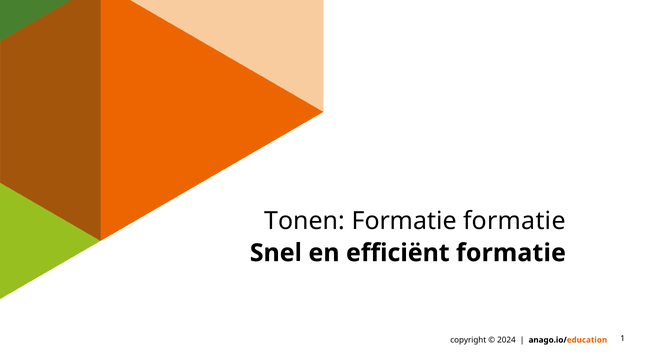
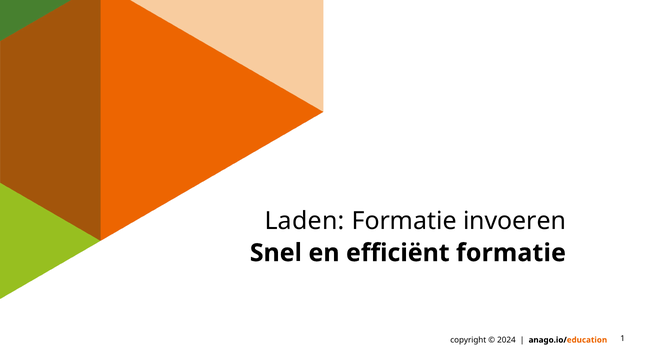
Tonen: Tonen -> Laden
Formatie formatie: formatie -> invoeren
